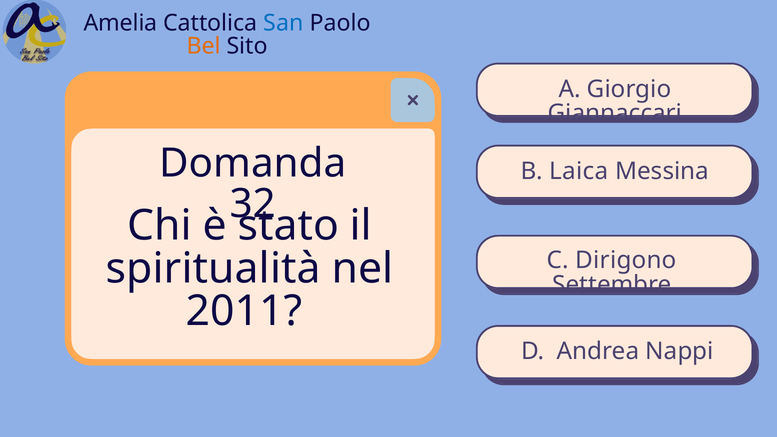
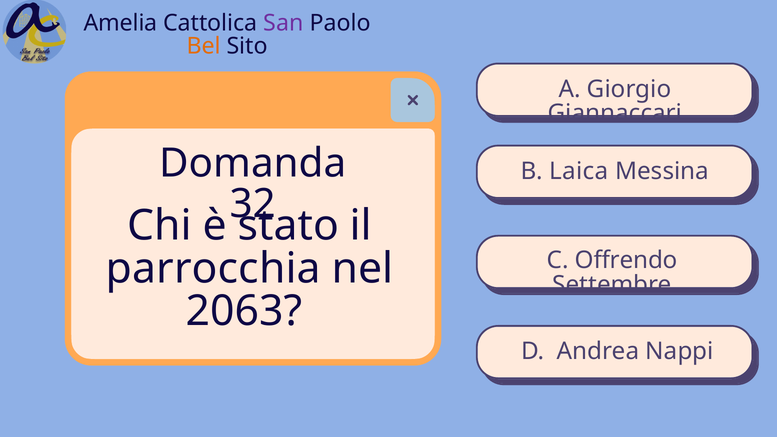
San colour: blue -> purple
Dirigono: Dirigono -> Offrendo
spiritualità: spiritualità -> parrocchia
2011: 2011 -> 2063
